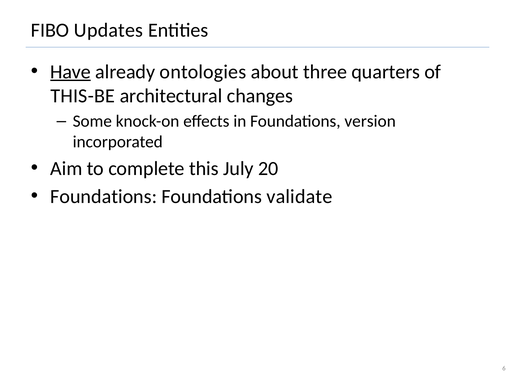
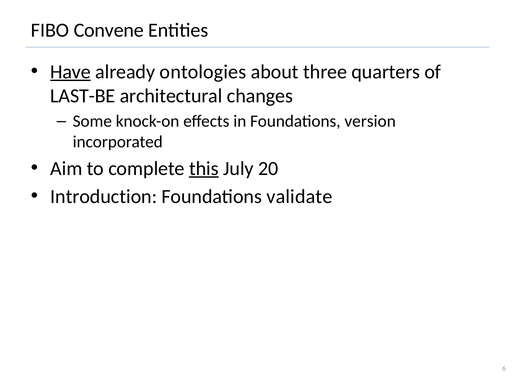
Updates: Updates -> Convene
THIS-BE: THIS-BE -> LAST-BE
this underline: none -> present
Foundations at (104, 197): Foundations -> Introduction
